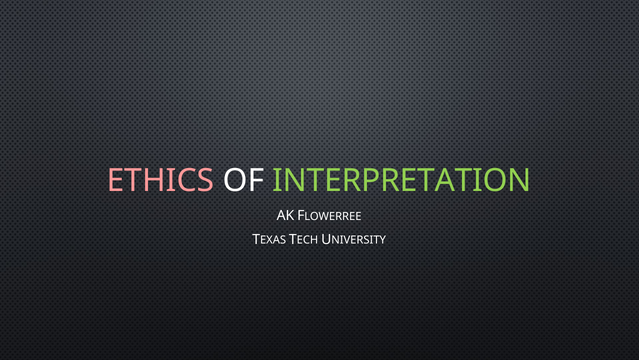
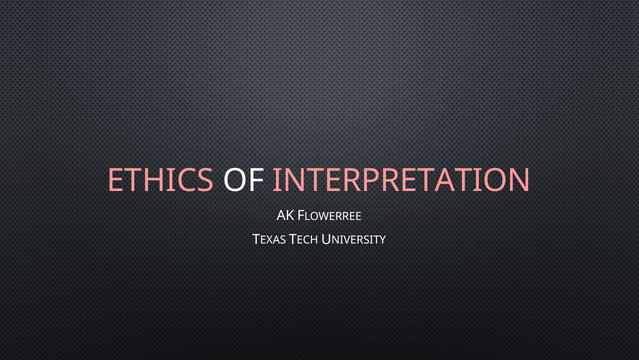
INTERPRETATION colour: light green -> pink
